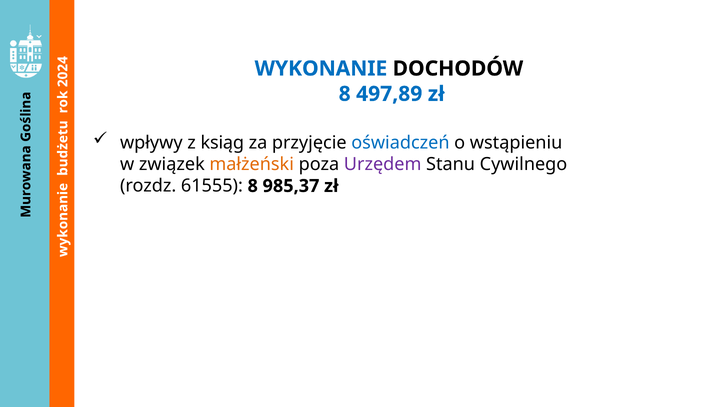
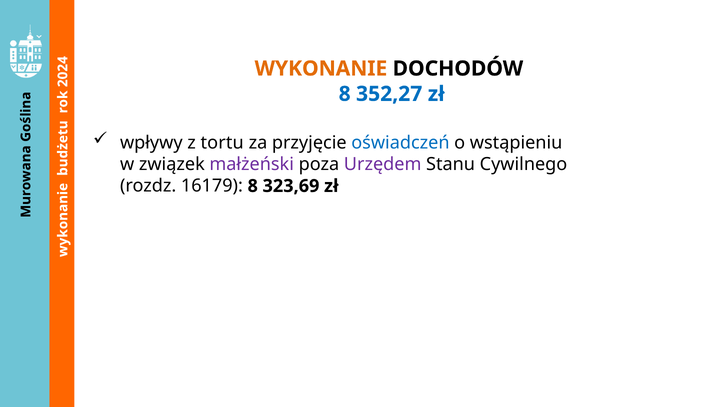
WYKONANIE colour: blue -> orange
497,89: 497,89 -> 352,27
ksiąg: ksiąg -> tortu
małżeński colour: orange -> purple
61555: 61555 -> 16179
985,37: 985,37 -> 323,69
